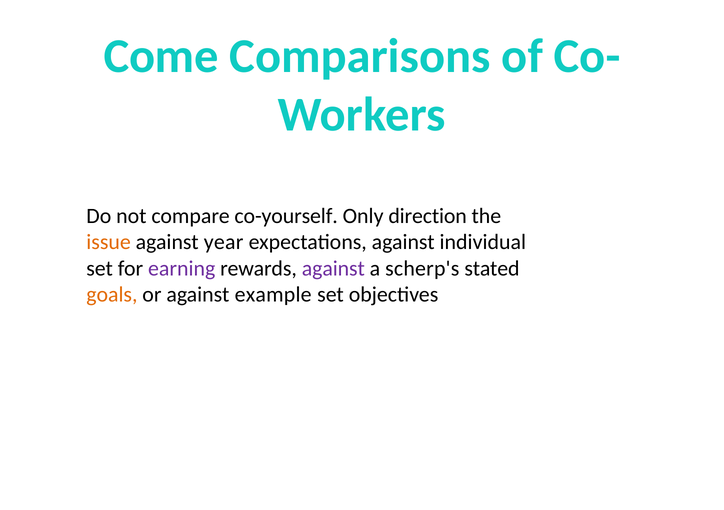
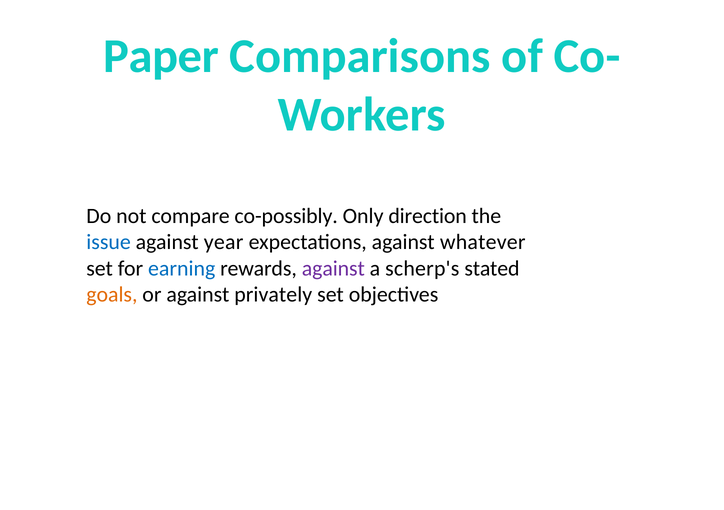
Come: Come -> Paper
co-yourself: co-yourself -> co-possibly
issue colour: orange -> blue
individual: individual -> whatever
earning colour: purple -> blue
example: example -> privately
